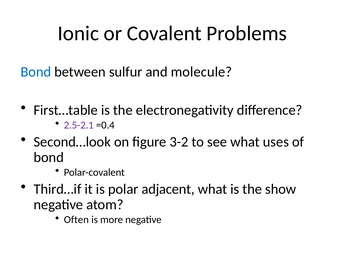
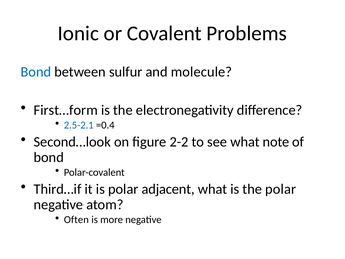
First…table: First…table -> First…form
2.5-2.1 colour: purple -> blue
3-2: 3-2 -> 2-2
uses: uses -> note
the show: show -> polar
